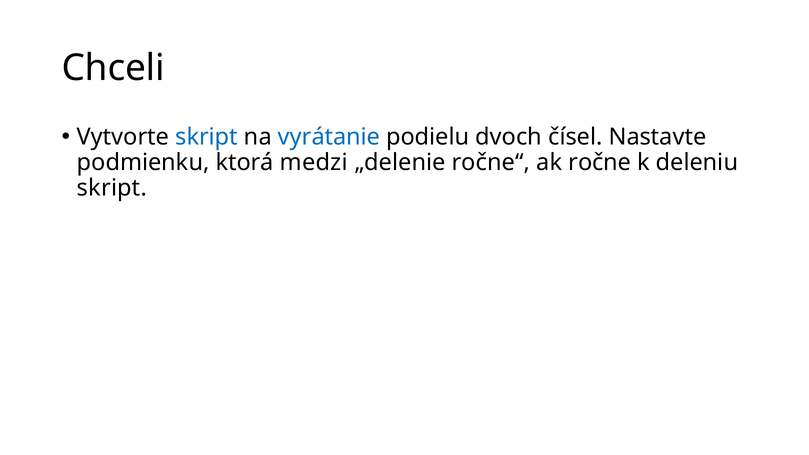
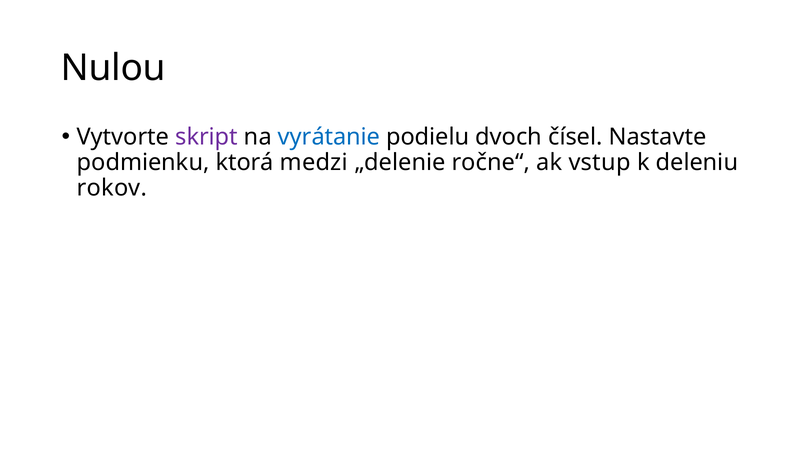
Chceli: Chceli -> Nulou
skript at (207, 137) colour: blue -> purple
ročne: ročne -> vstup
skript at (112, 188): skript -> rokov
